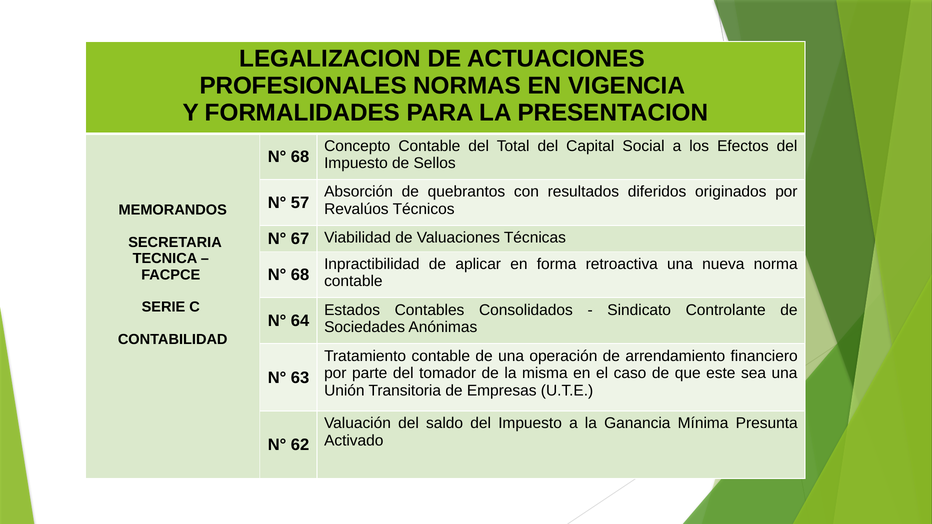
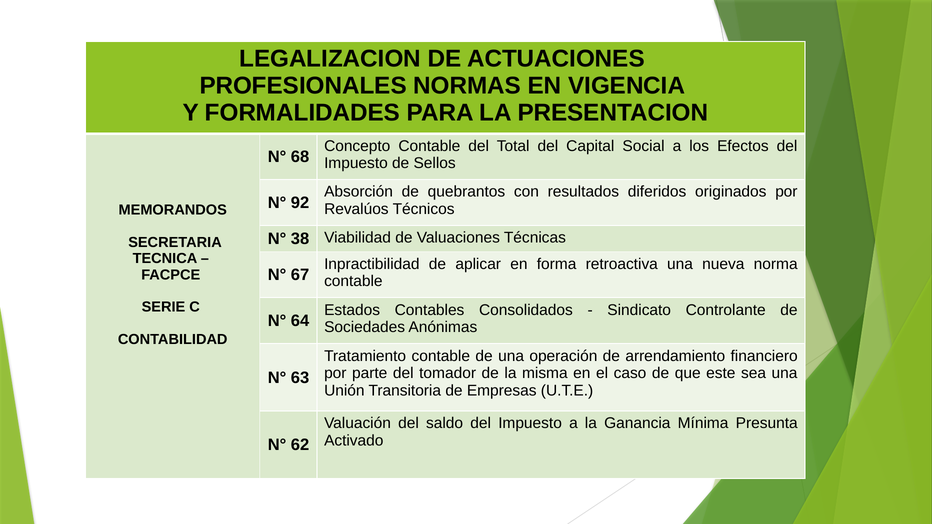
57: 57 -> 92
67: 67 -> 38
68 at (300, 275): 68 -> 67
